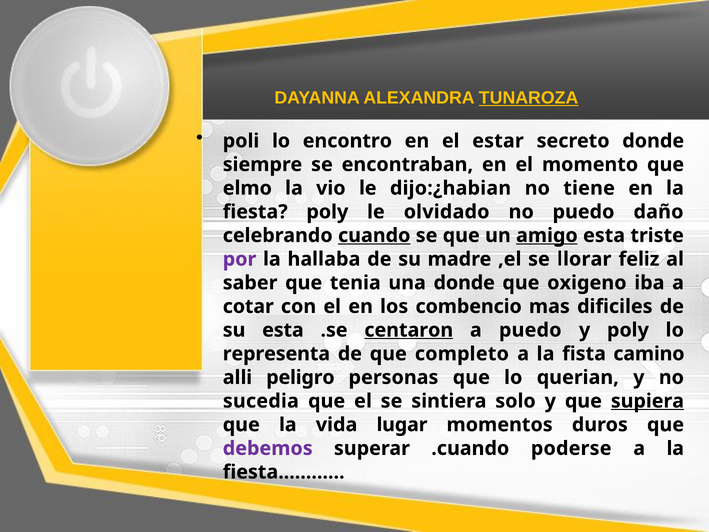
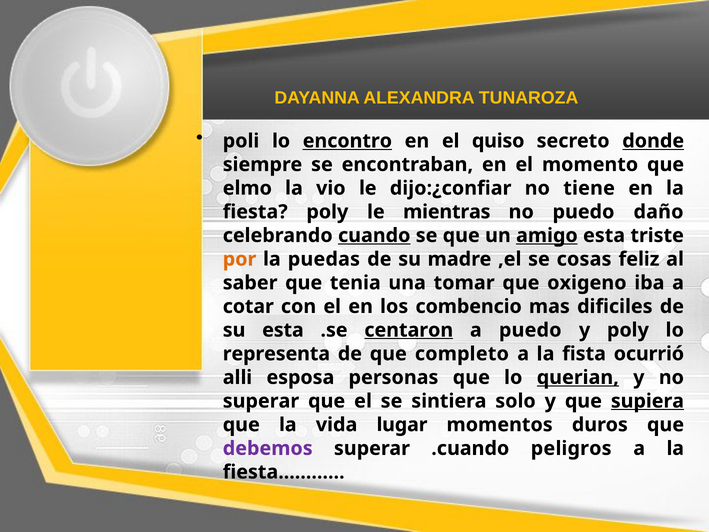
TUNAROZA underline: present -> none
encontro underline: none -> present
estar: estar -> quiso
donde at (653, 141) underline: none -> present
dijo:¿habian: dijo:¿habian -> dijo:¿confiar
olvidado: olvidado -> mientras
por colour: purple -> orange
hallaba: hallaba -> puedas
llorar: llorar -> cosas
una donde: donde -> tomar
camino: camino -> ocurrió
peligro: peligro -> esposa
querian underline: none -> present
sucedia at (261, 401): sucedia -> superar
poderse: poderse -> peligros
